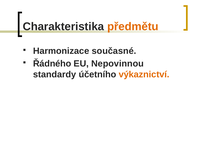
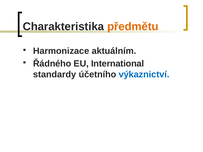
současné: současné -> aktuálním
Nepovinnou: Nepovinnou -> International
výkaznictví colour: orange -> blue
